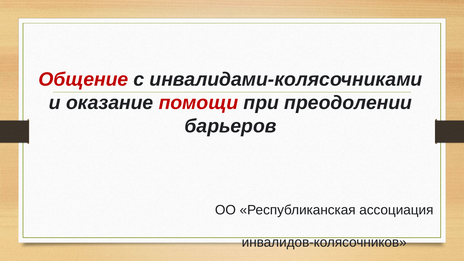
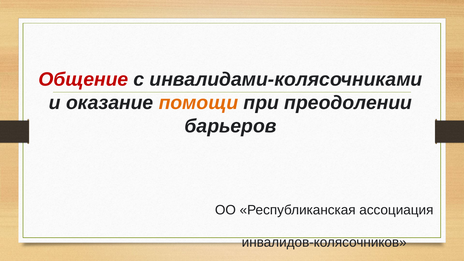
помощи colour: red -> orange
